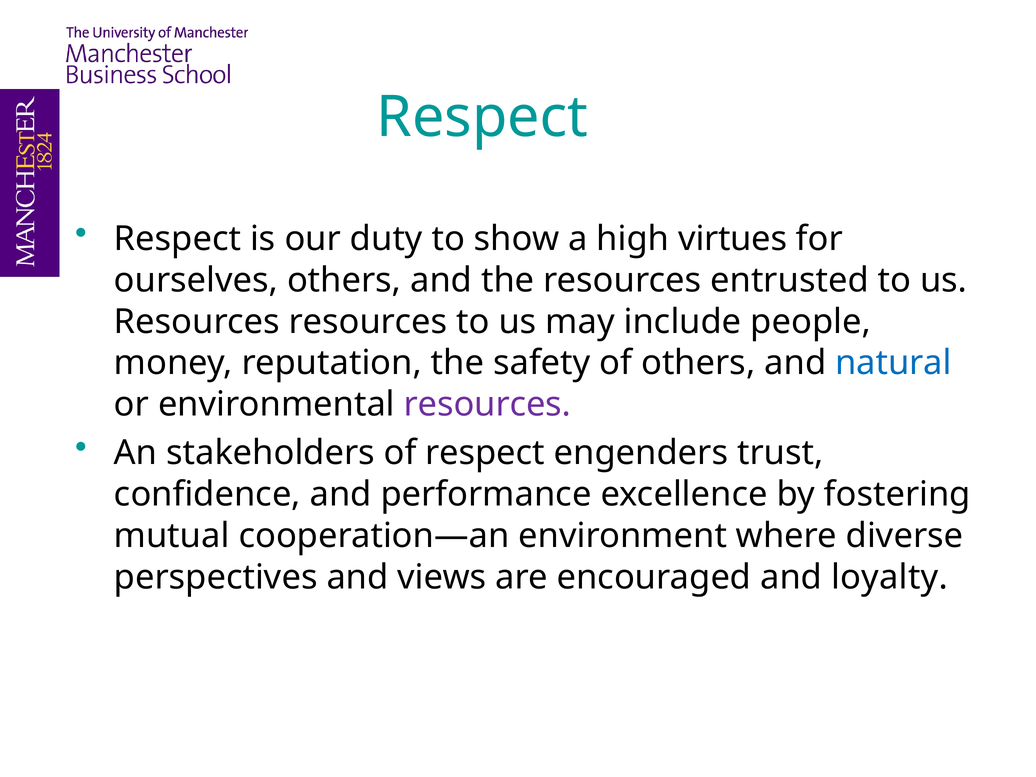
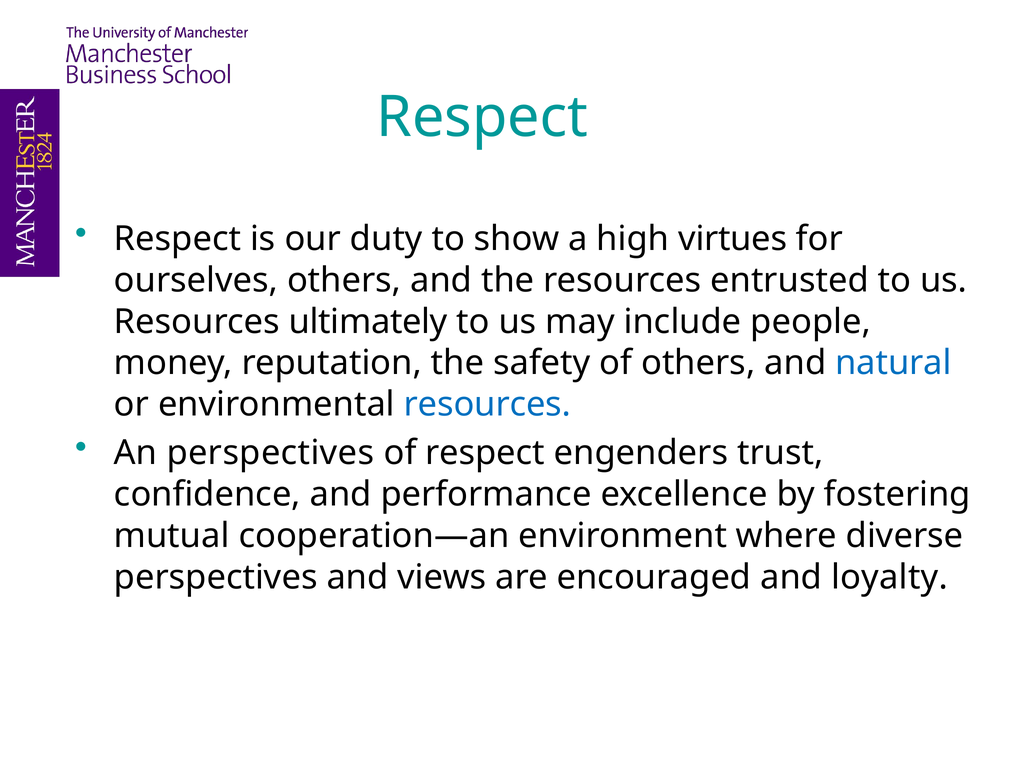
Resources resources: resources -> ultimately
resources at (487, 405) colour: purple -> blue
An stakeholders: stakeholders -> perspectives
